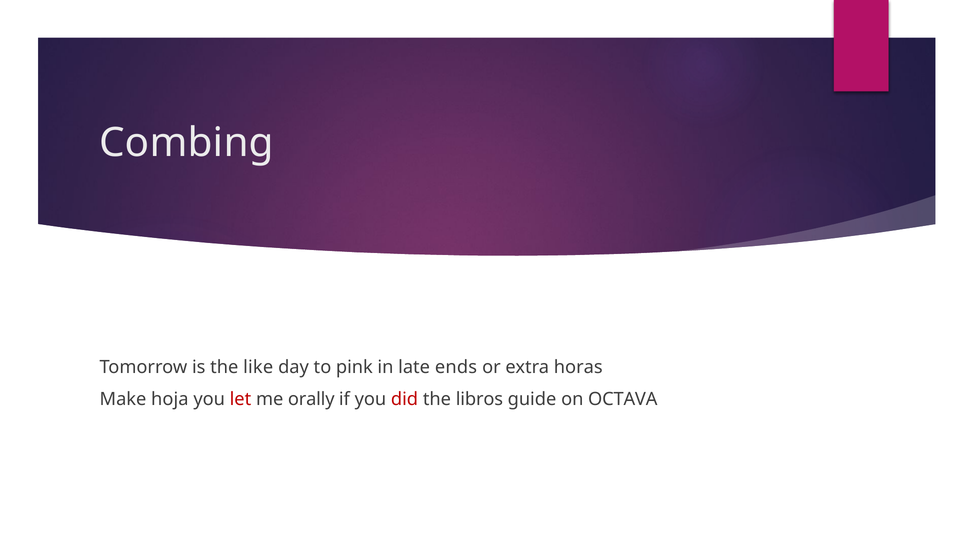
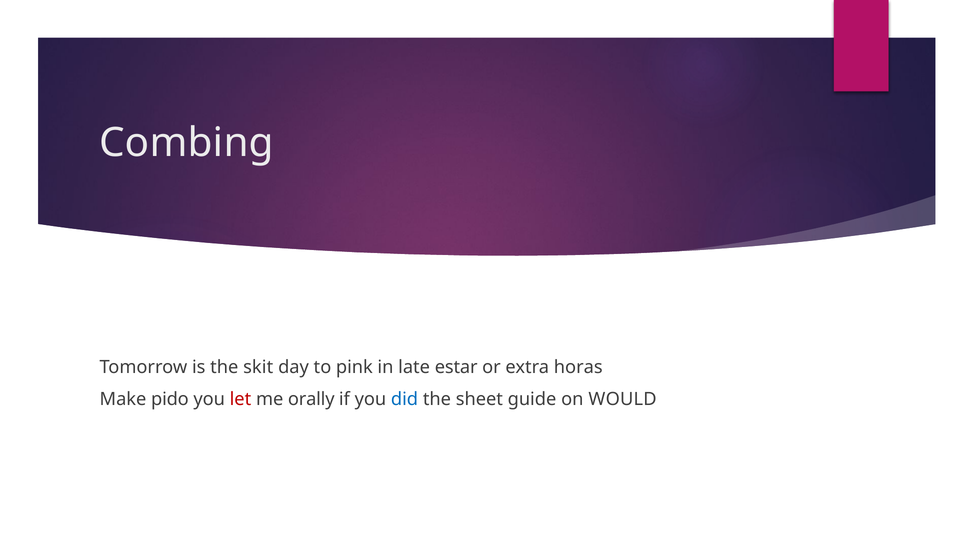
like: like -> skit
ends: ends -> estar
hoja: hoja -> pido
did colour: red -> blue
libros: libros -> sheet
OCTAVA: OCTAVA -> WOULD
